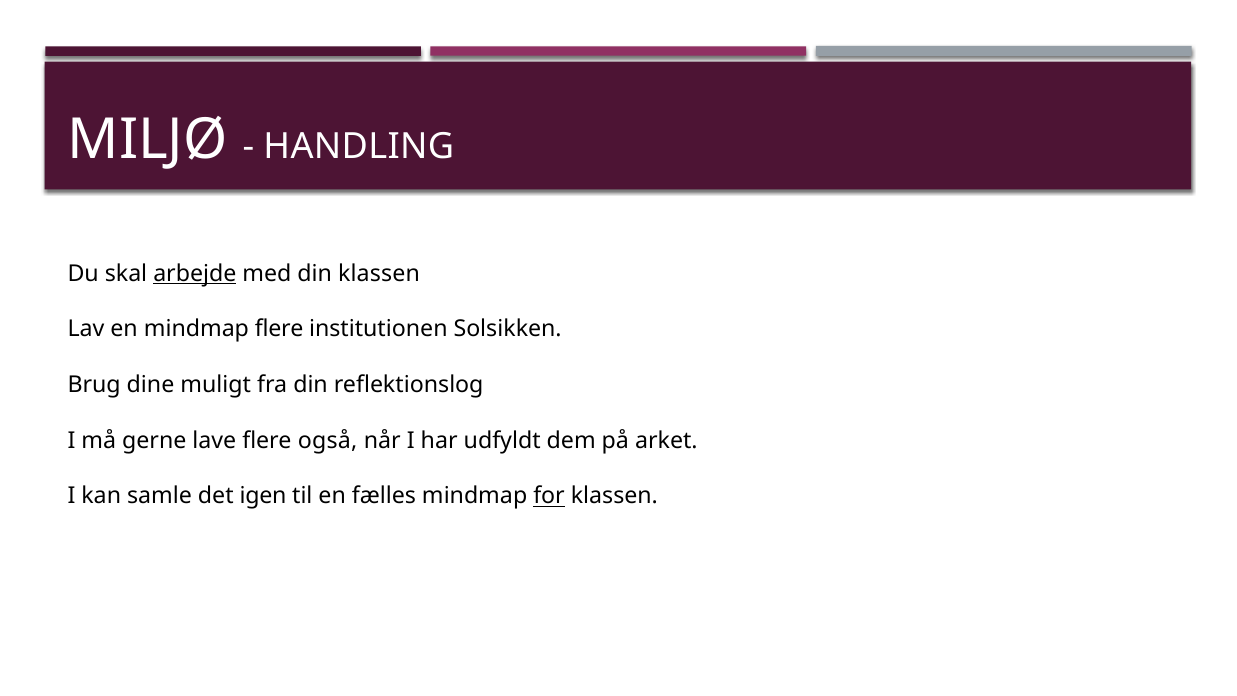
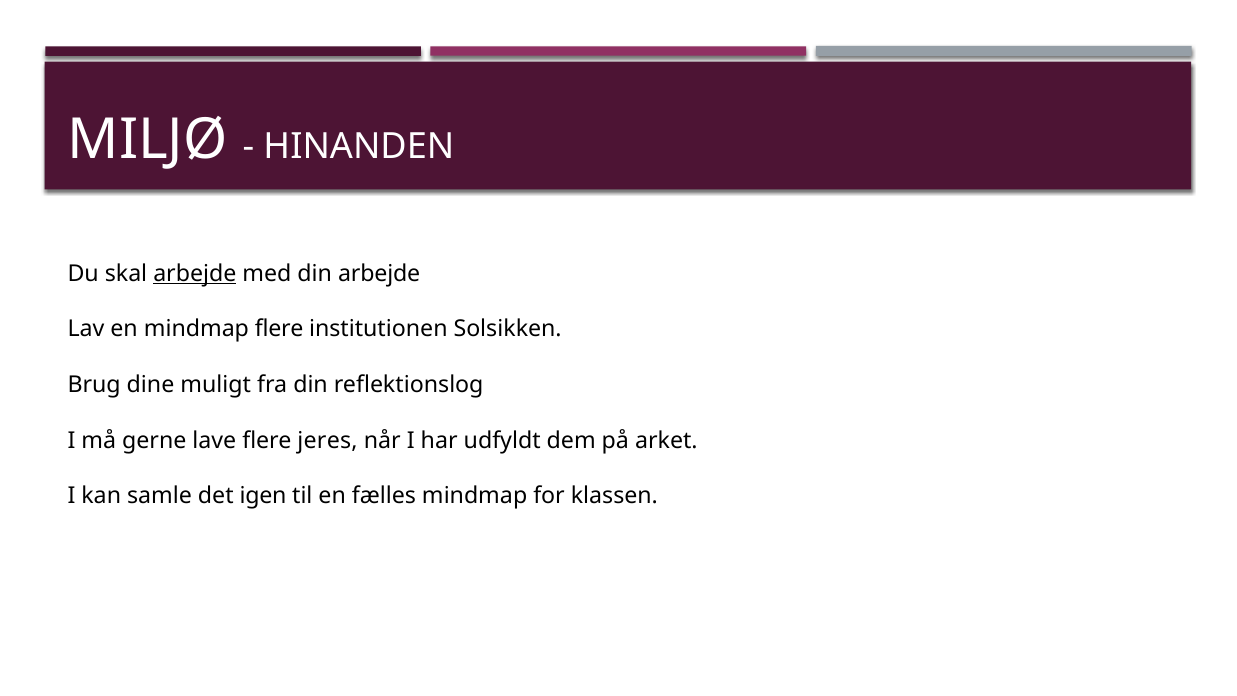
HANDLING: HANDLING -> HINANDEN
din klassen: klassen -> arbejde
også: også -> jeres
for underline: present -> none
